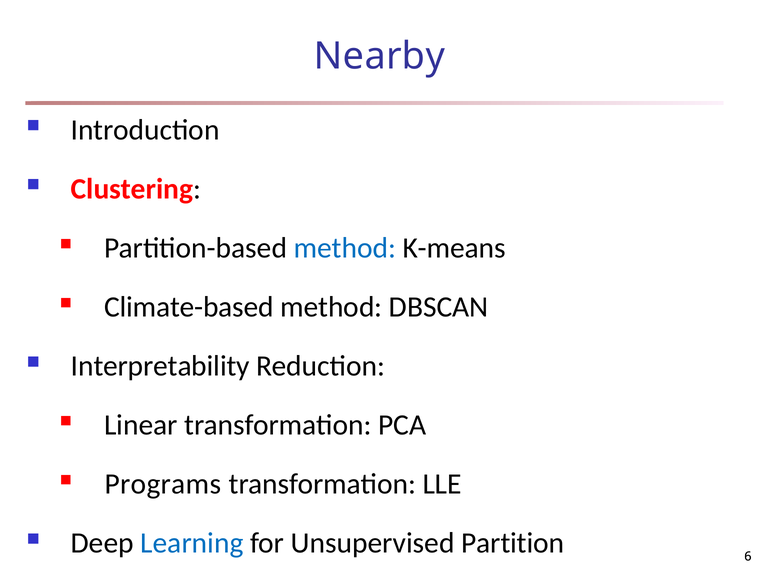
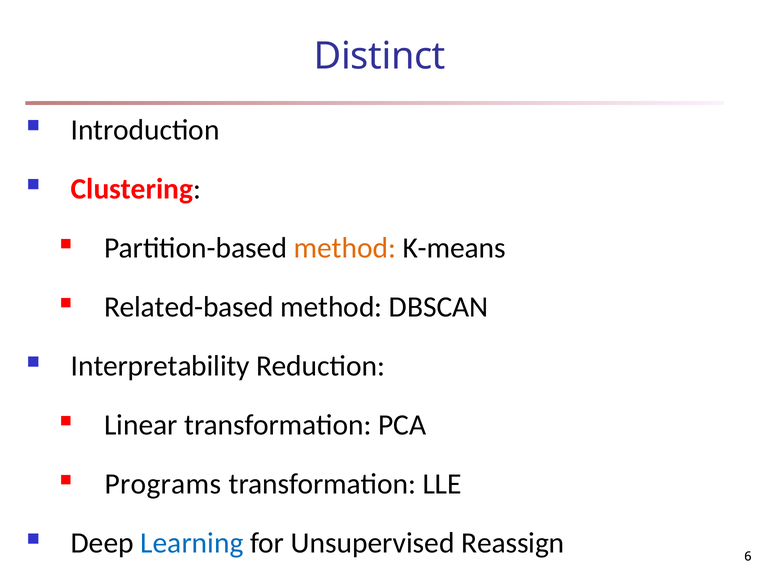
Nearby: Nearby -> Distinct
method at (345, 248) colour: blue -> orange
Climate-based: Climate-based -> Related-based
Partition: Partition -> Reassign
